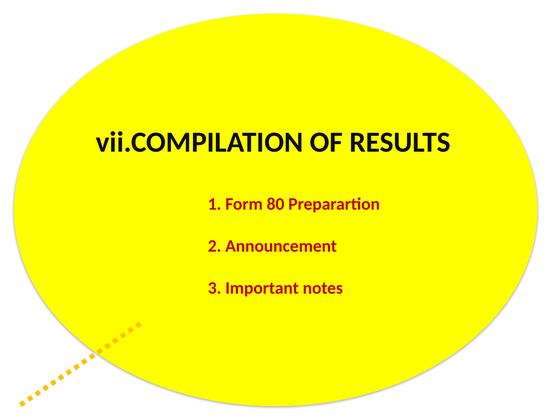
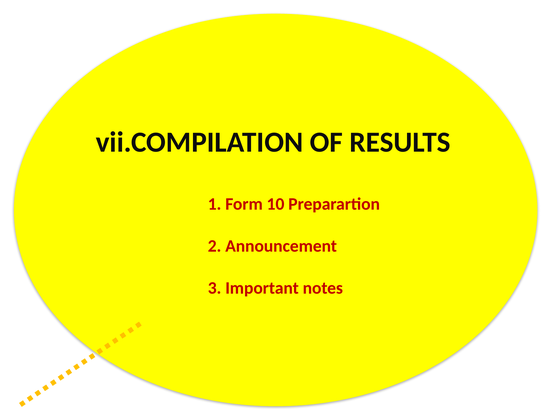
80: 80 -> 10
